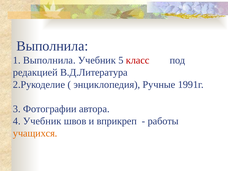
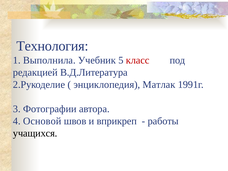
Выполнила at (52, 46): Выполнила -> Технология
Ручные: Ручные -> Матлак
4 Учебник: Учебник -> Основой
учащихся colour: orange -> black
